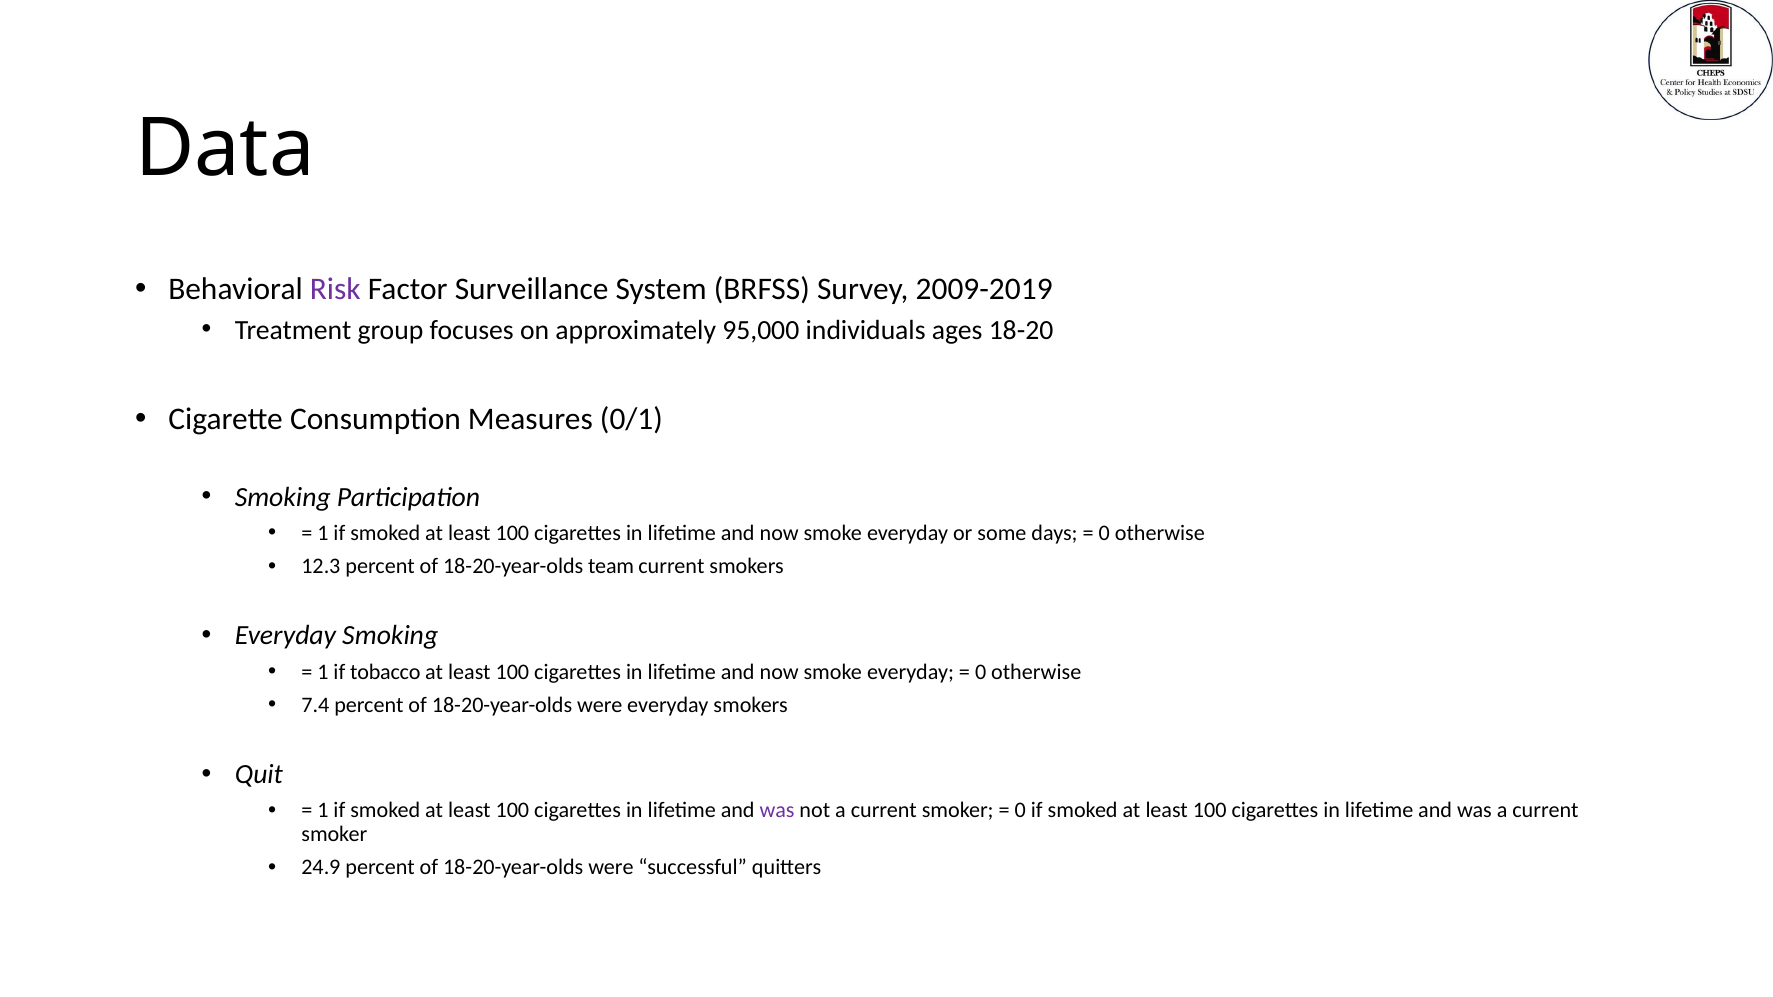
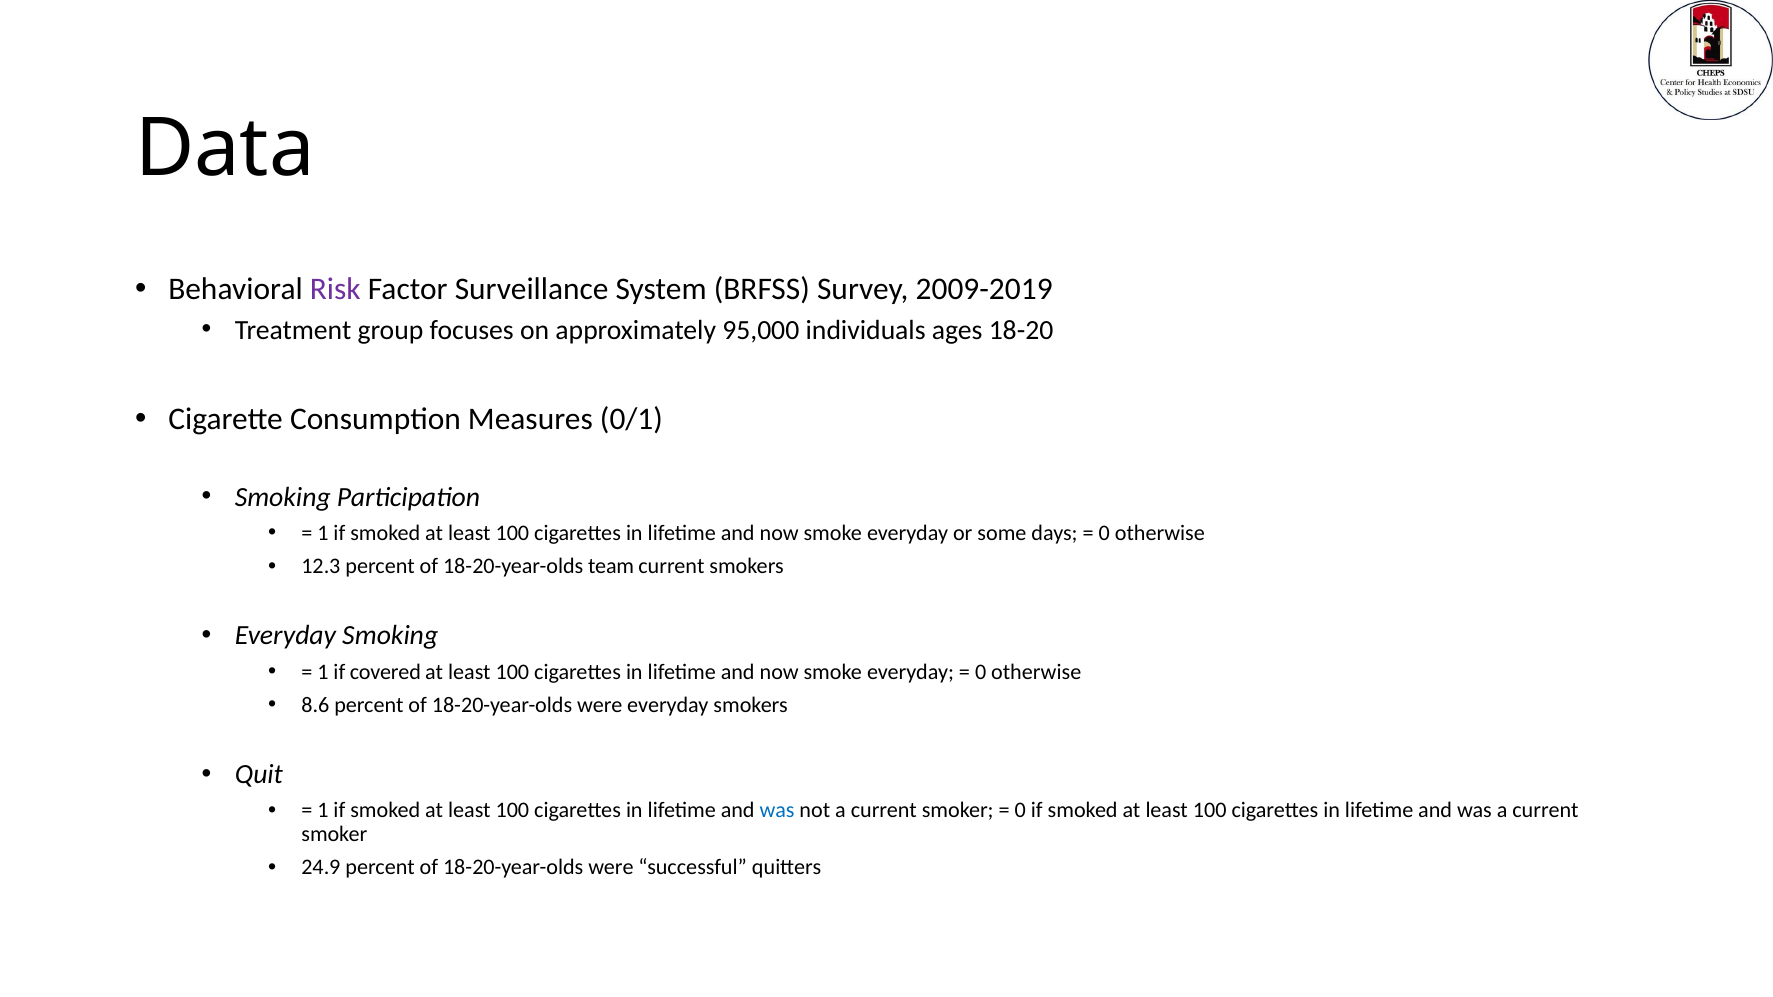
tobacco: tobacco -> covered
7.4: 7.4 -> 8.6
was at (777, 811) colour: purple -> blue
